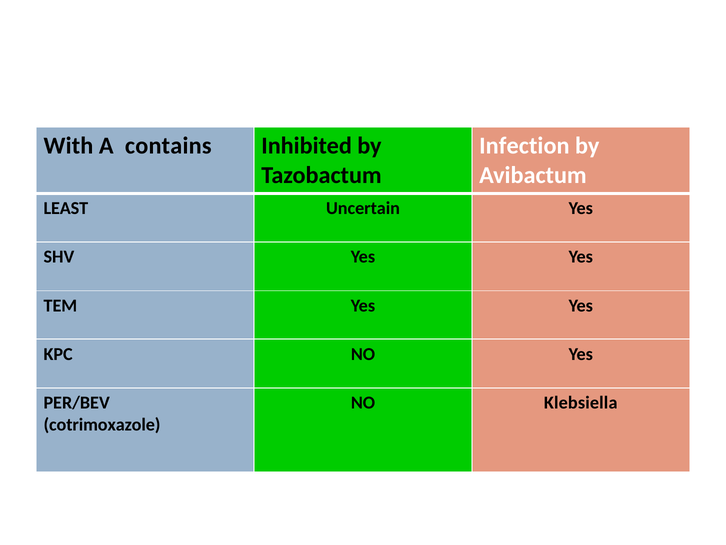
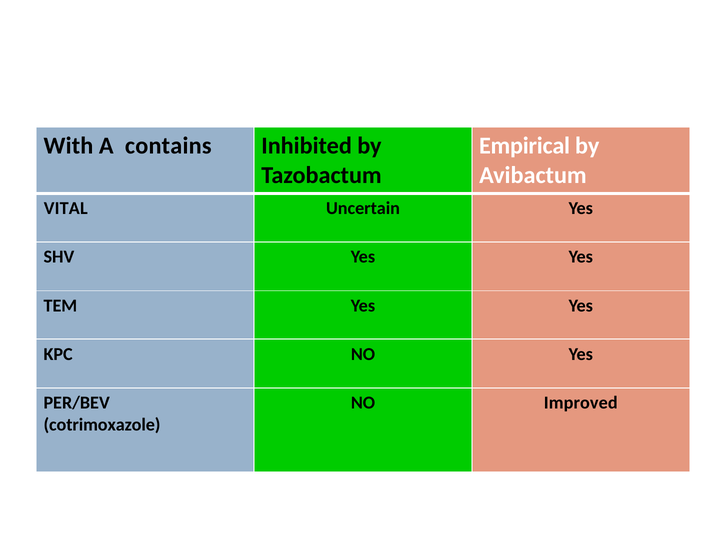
Infection: Infection -> Empirical
LEAST: LEAST -> VITAL
Klebsiella: Klebsiella -> Improved
